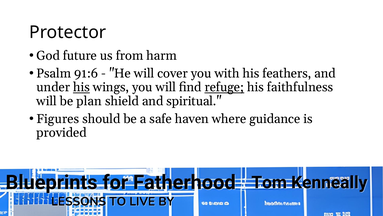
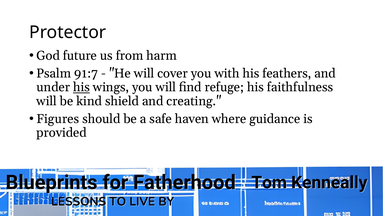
91:6: 91:6 -> 91:7
refuge underline: present -> none
plan: plan -> kind
spiritual: spiritual -> creating
